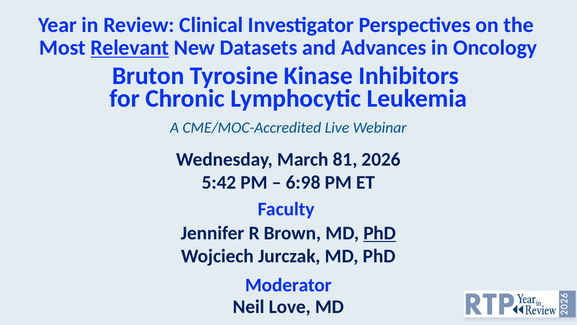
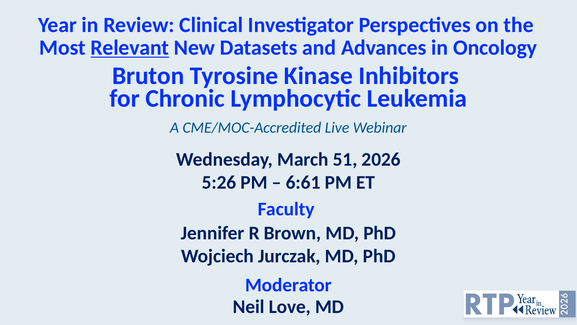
81: 81 -> 51
5:42: 5:42 -> 5:26
6:98: 6:98 -> 6:61
PhD at (380, 233) underline: present -> none
